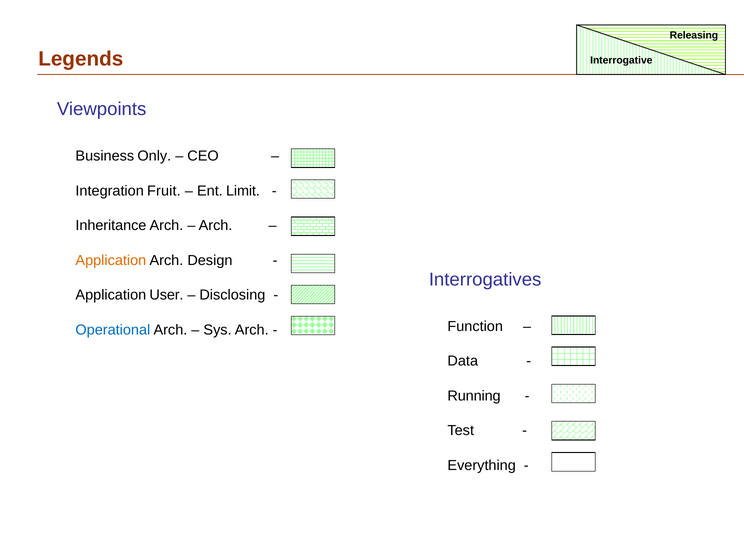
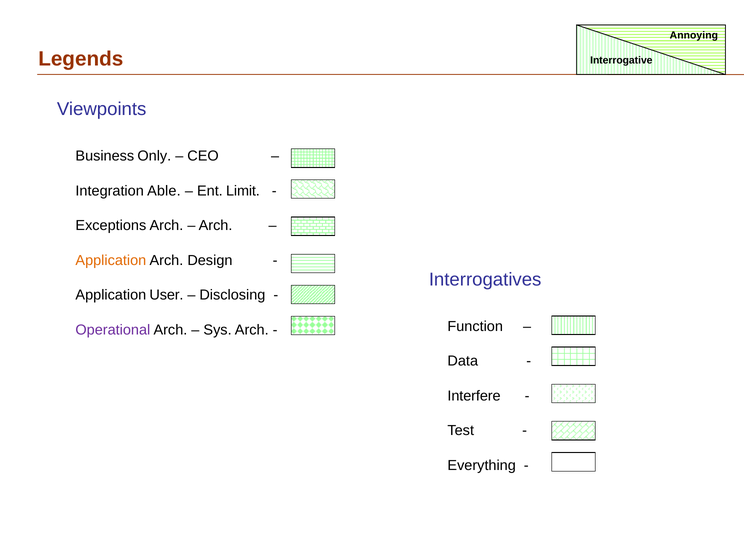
Releasing: Releasing -> Annoying
Fruit: Fruit -> Able
Inheritance: Inheritance -> Exceptions
Operational colour: blue -> purple
Running: Running -> Interfere
